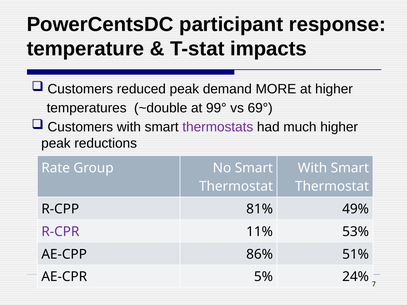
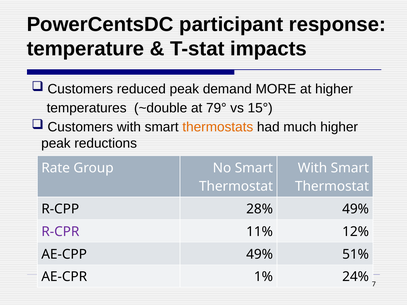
99°: 99° -> 79°
69°: 69° -> 15°
thermostats colour: purple -> orange
81%: 81% -> 28%
53%: 53% -> 12%
AE-CPP 86%: 86% -> 49%
5%: 5% -> 1%
